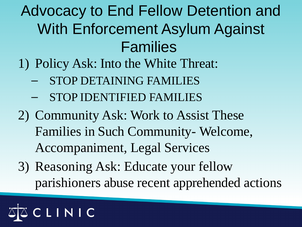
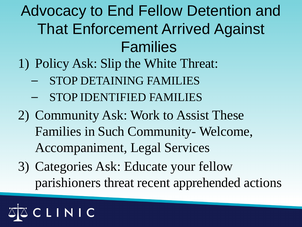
With: With -> That
Asylum: Asylum -> Arrived
Into: Into -> Slip
Reasoning: Reasoning -> Categories
parishioners abuse: abuse -> threat
